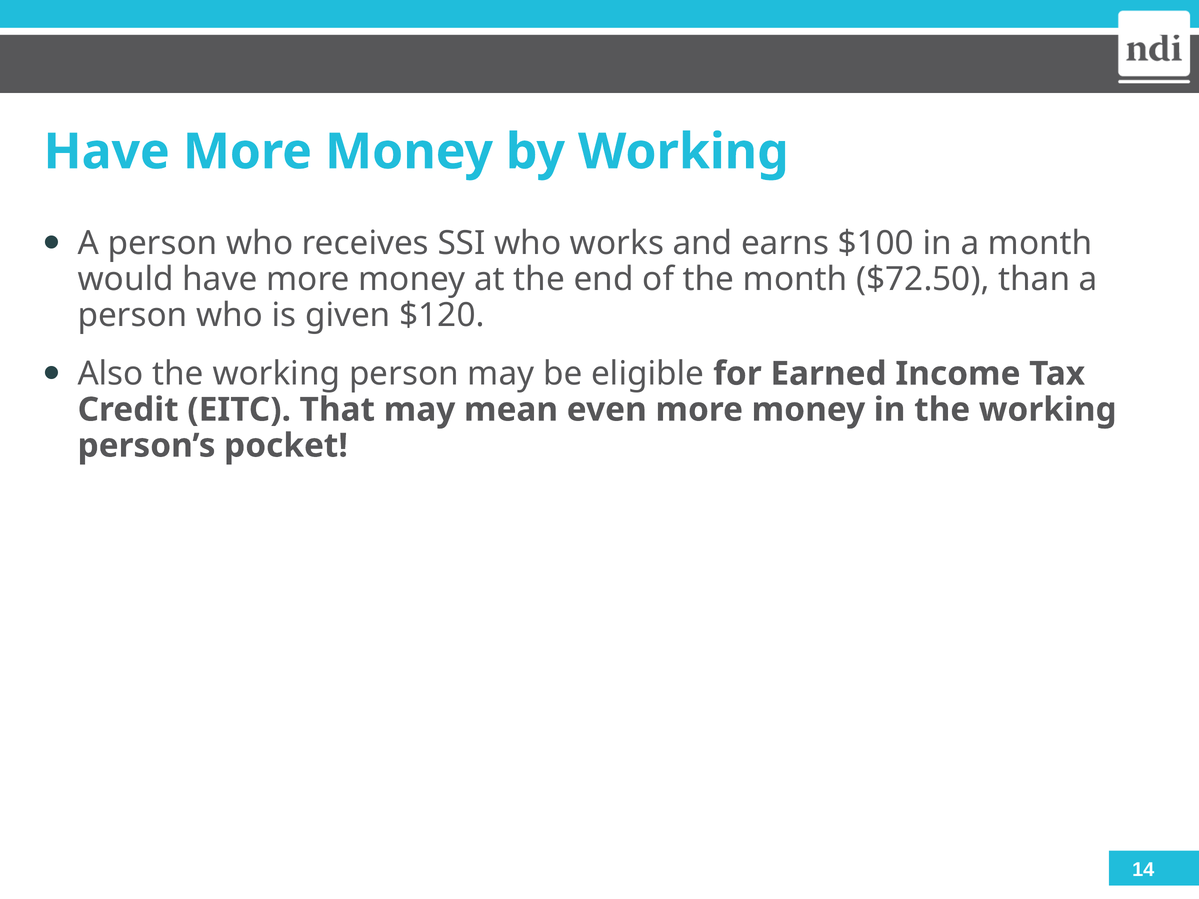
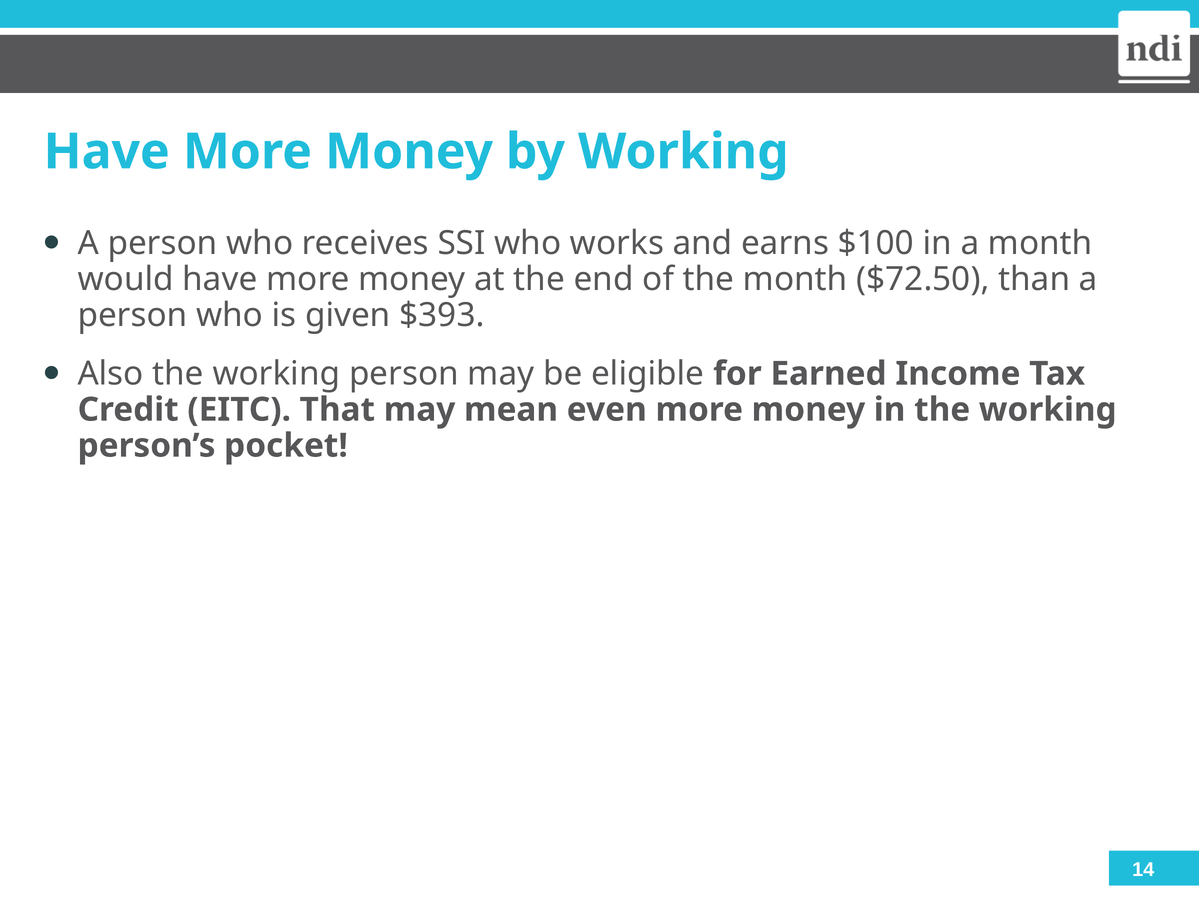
$120: $120 -> $393
